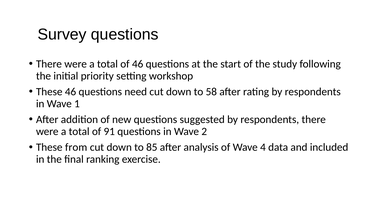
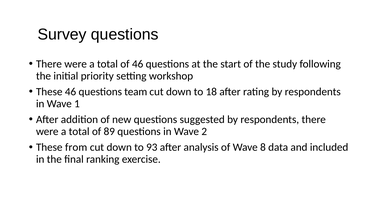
need: need -> team
58: 58 -> 18
91: 91 -> 89
85: 85 -> 93
4: 4 -> 8
